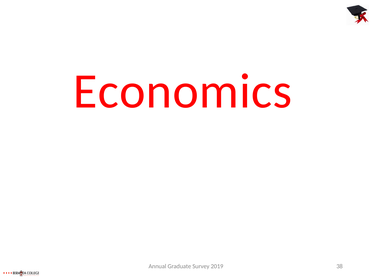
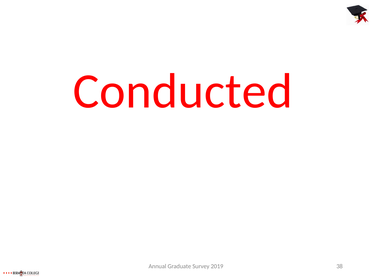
Economics: Economics -> Conducted
